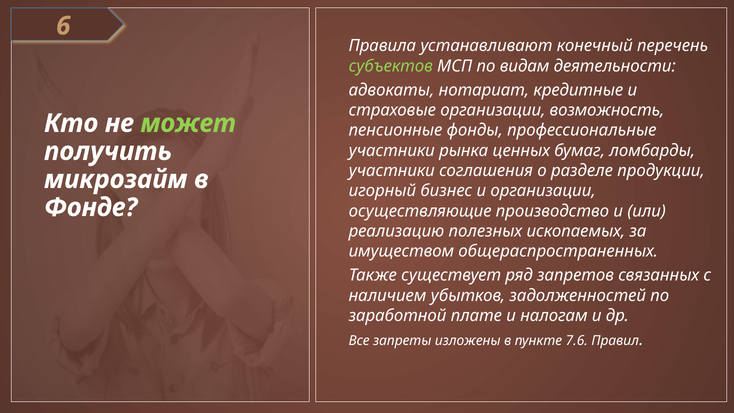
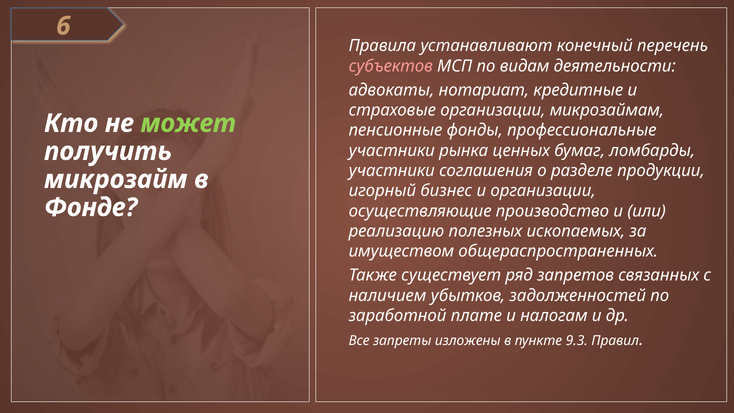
субъектов colour: light green -> pink
возможность: возможность -> микрозаймам
7.6: 7.6 -> 9.3
